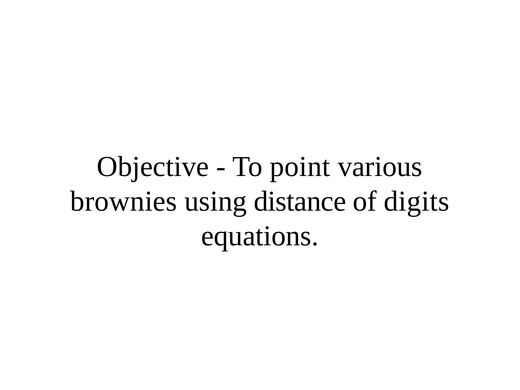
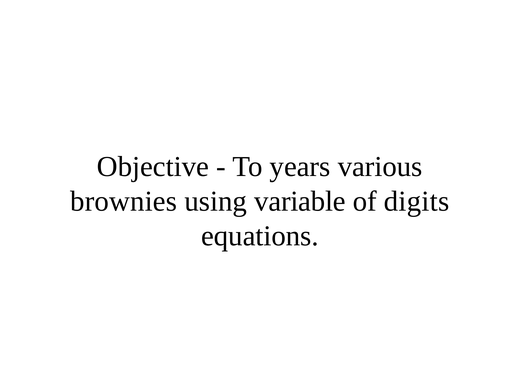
point: point -> years
distance: distance -> variable
